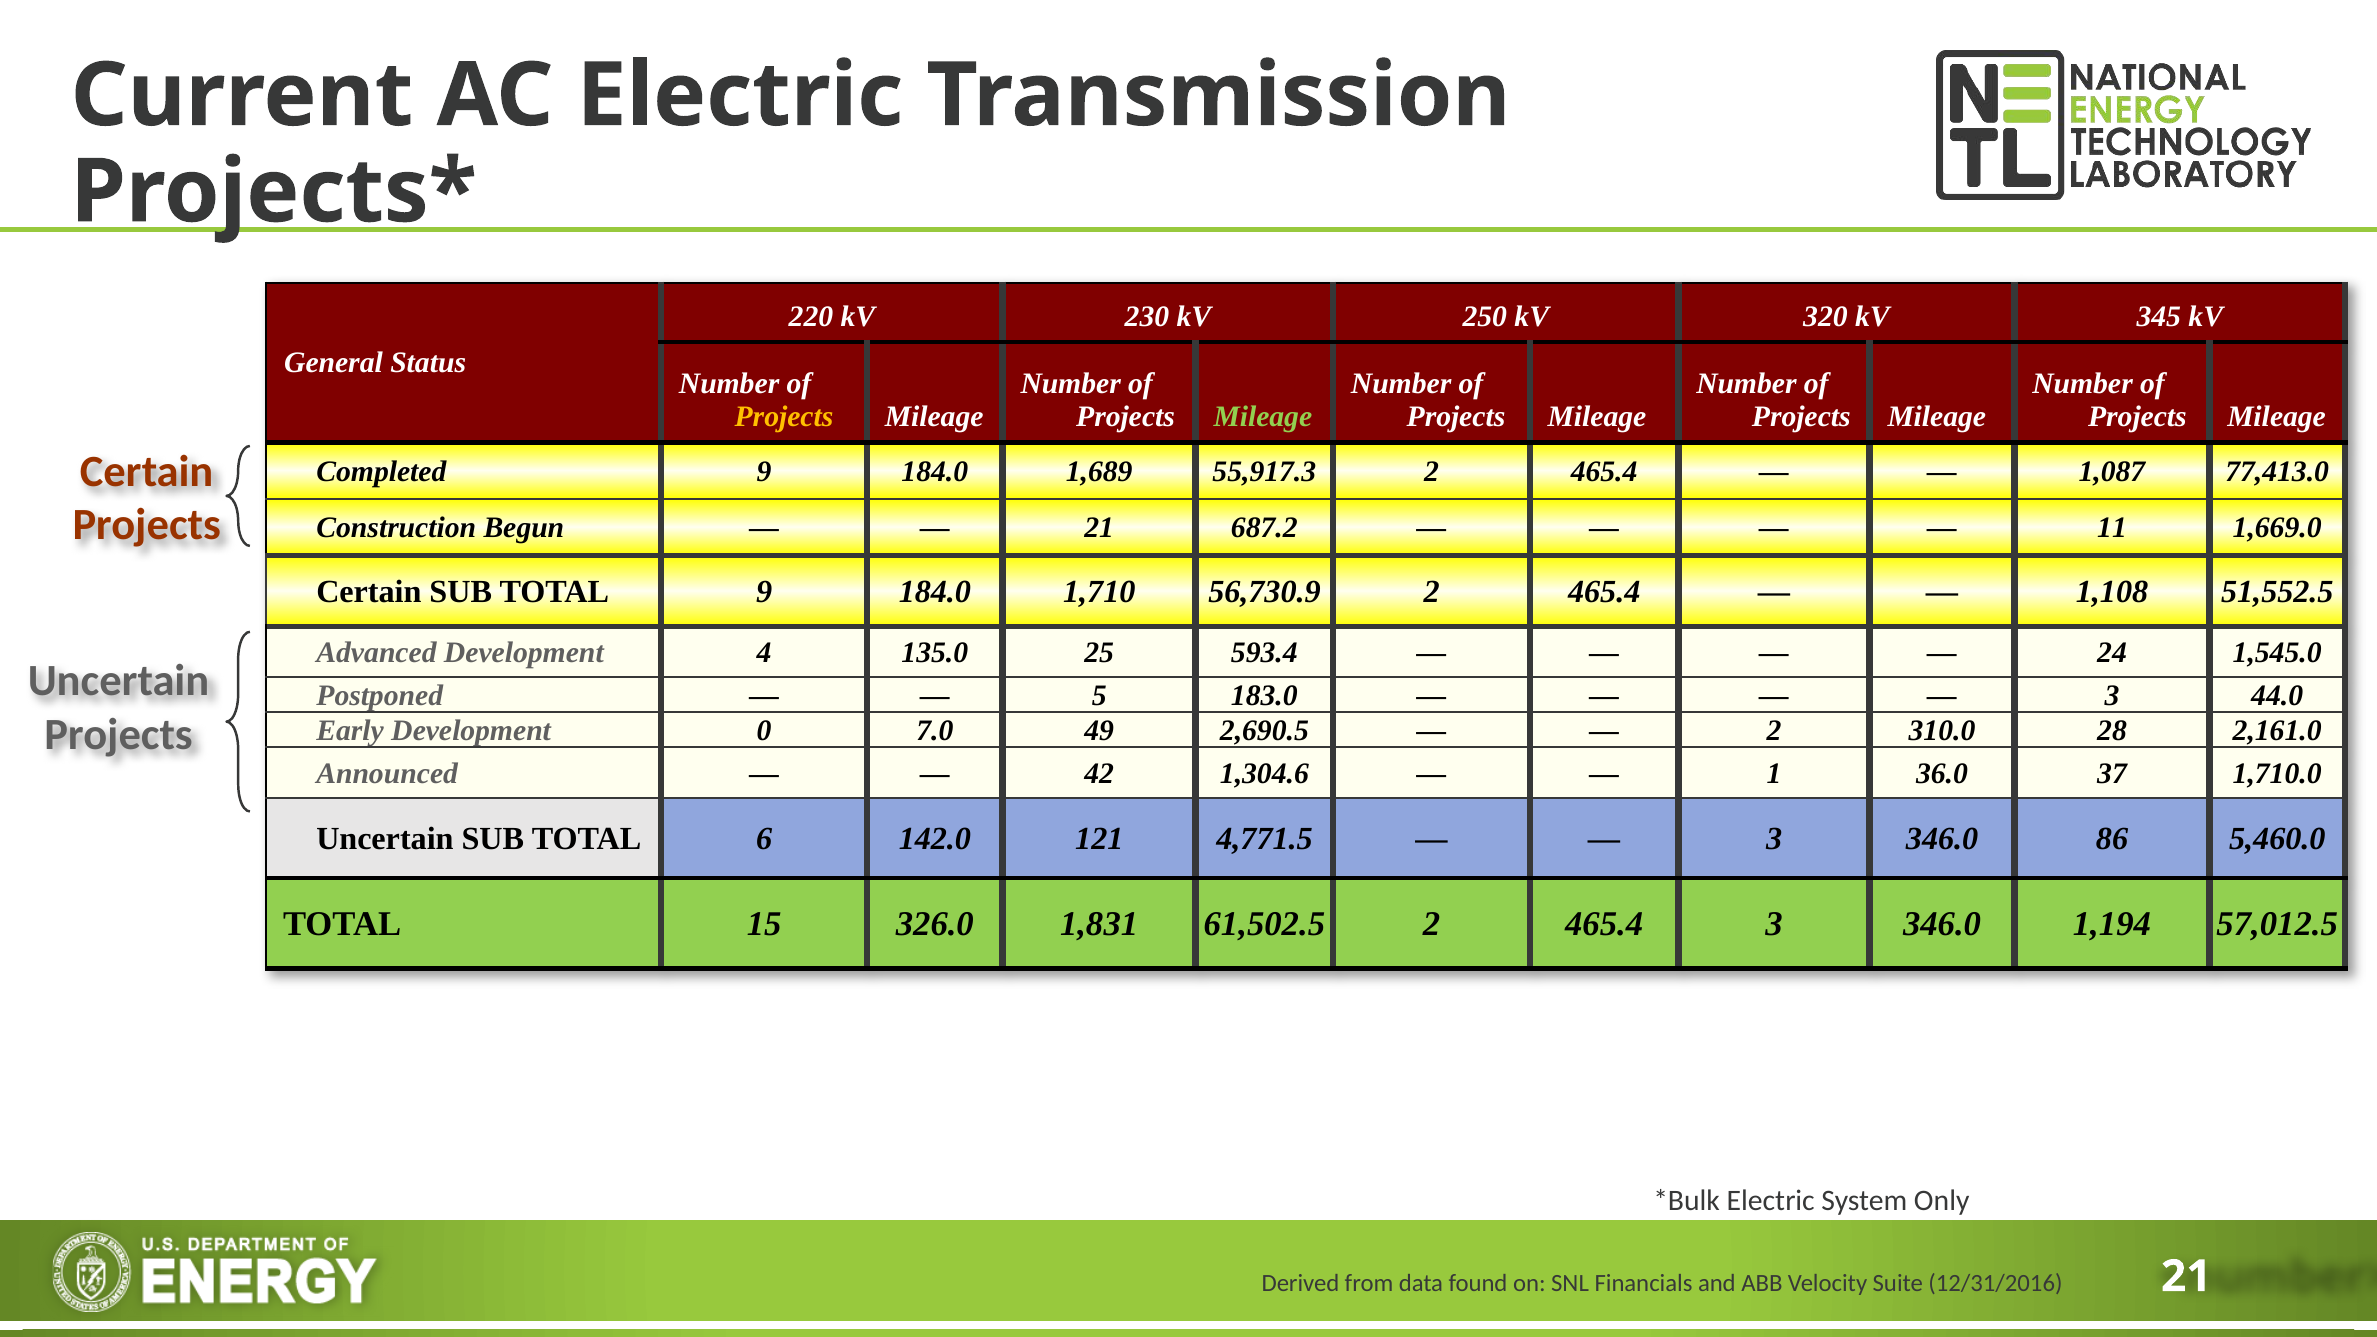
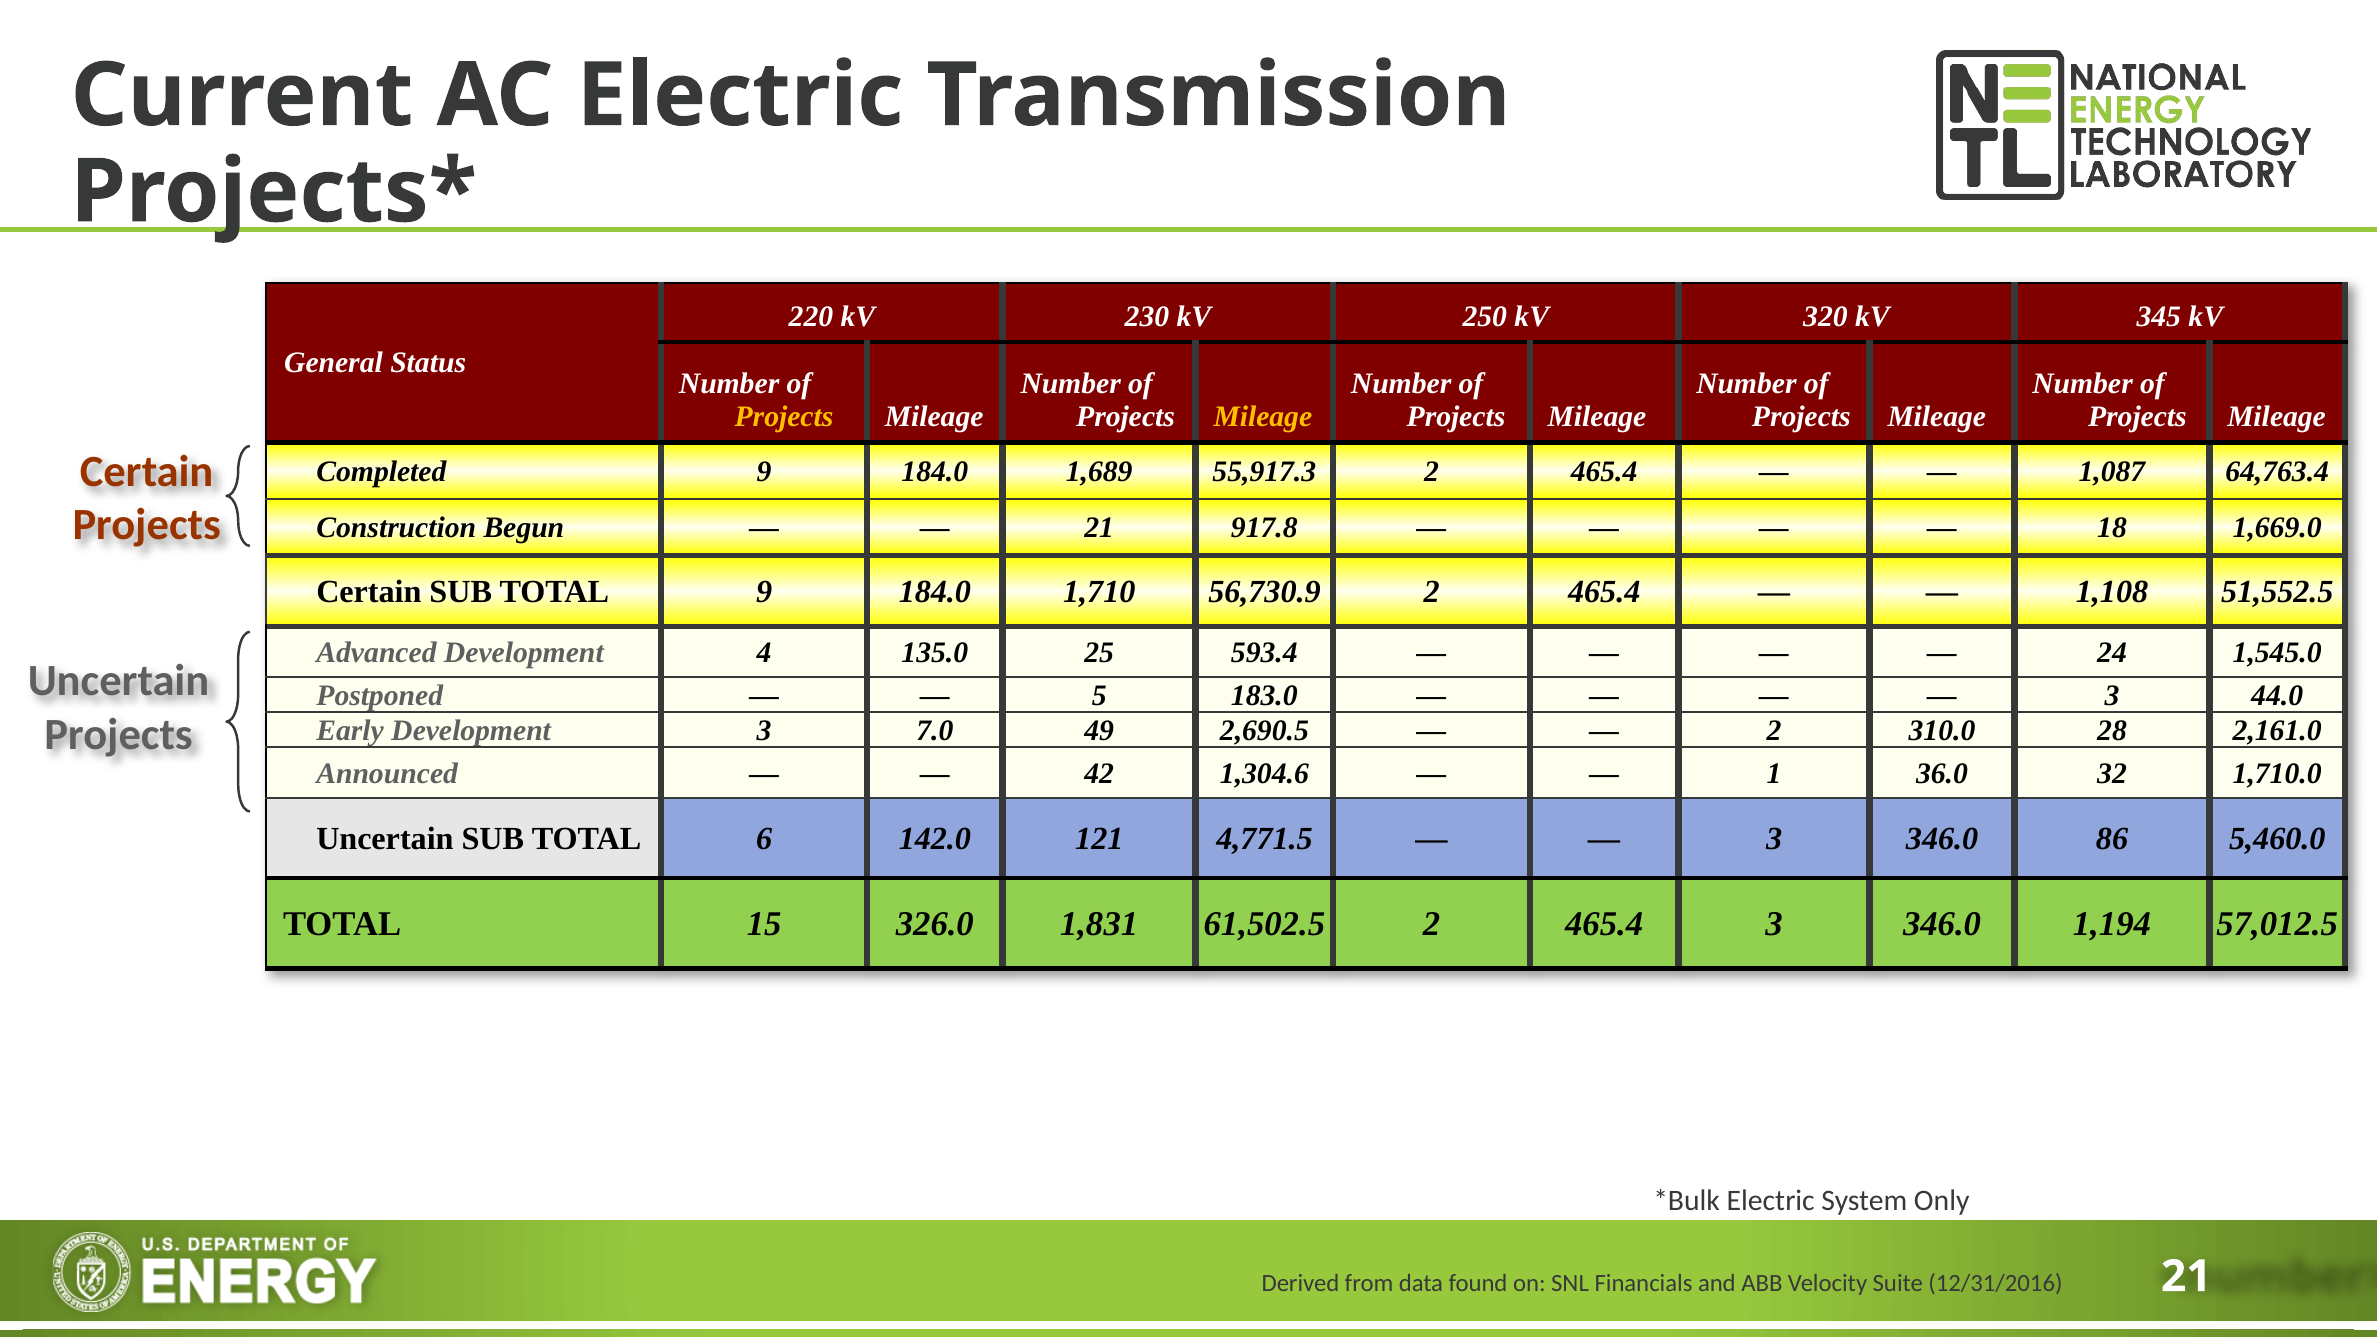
Mileage at (1263, 417) colour: light green -> yellow
77,413.0: 77,413.0 -> 64,763.4
687.2: 687.2 -> 917.8
11: 11 -> 18
Development 0: 0 -> 3
37: 37 -> 32
